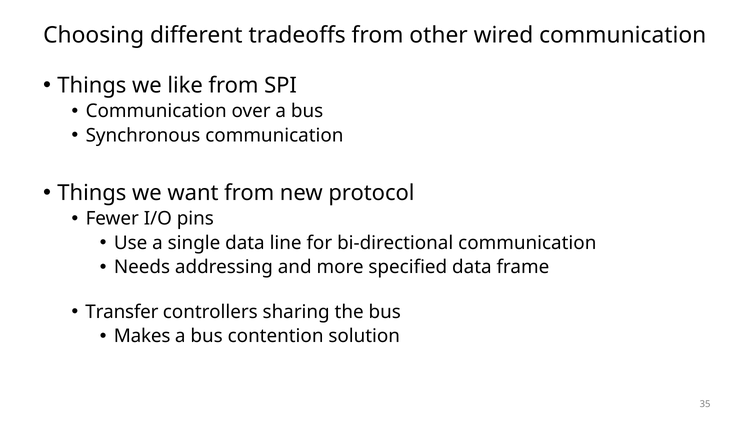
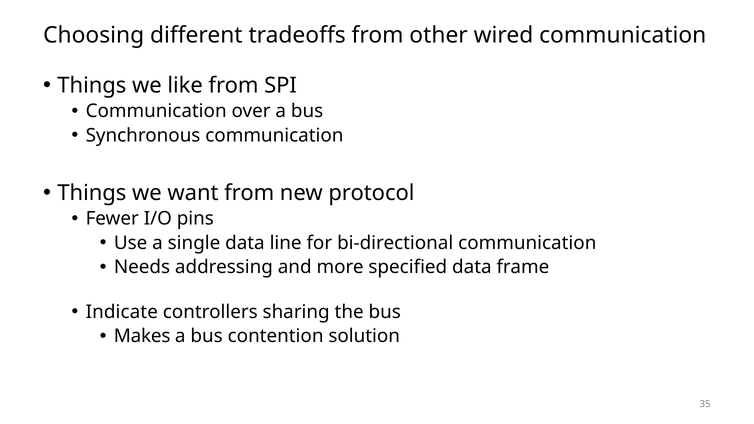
Transfer: Transfer -> Indicate
